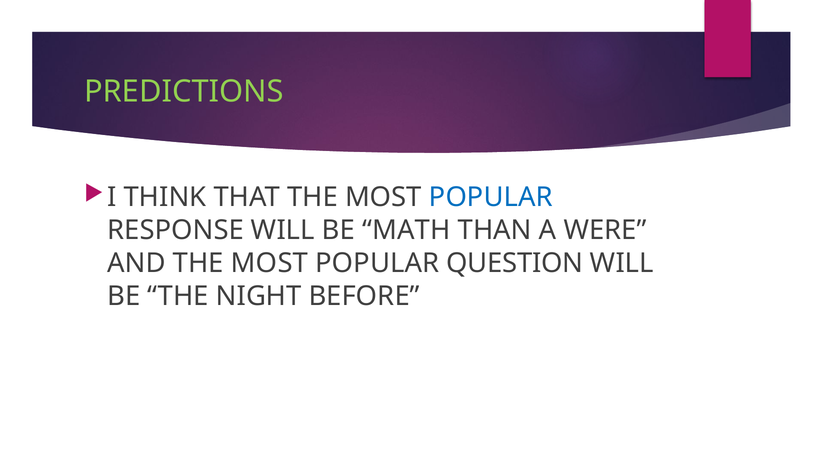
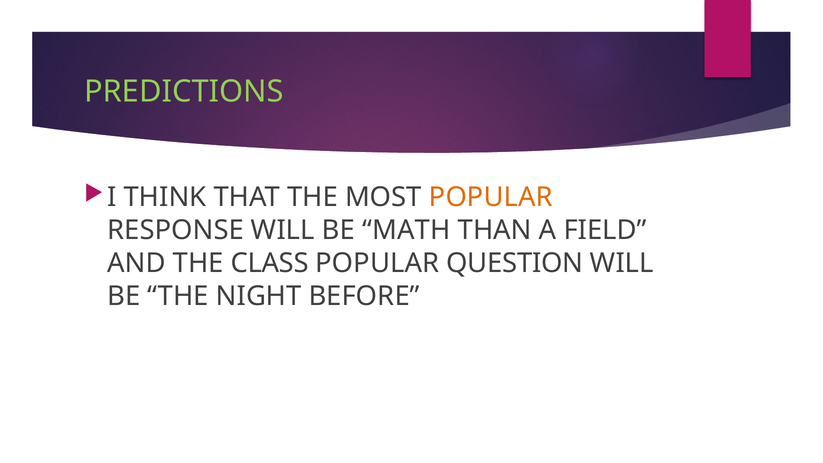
POPULAR at (491, 197) colour: blue -> orange
WERE: WERE -> FIELD
AND THE MOST: MOST -> CLASS
